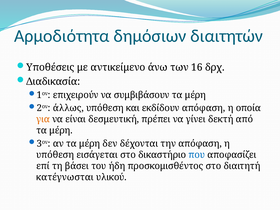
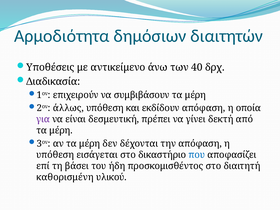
16: 16 -> 40
για colour: orange -> purple
κατέγνωσται: κατέγνωσται -> καθορισμένη
